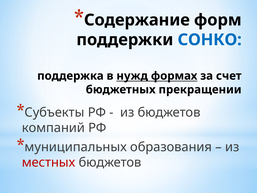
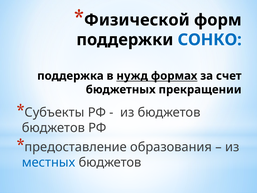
Содержание: Содержание -> Физической
компаний at (53, 128): компаний -> бюджетов
муниципальных: муниципальных -> предоставление
местных colour: red -> blue
